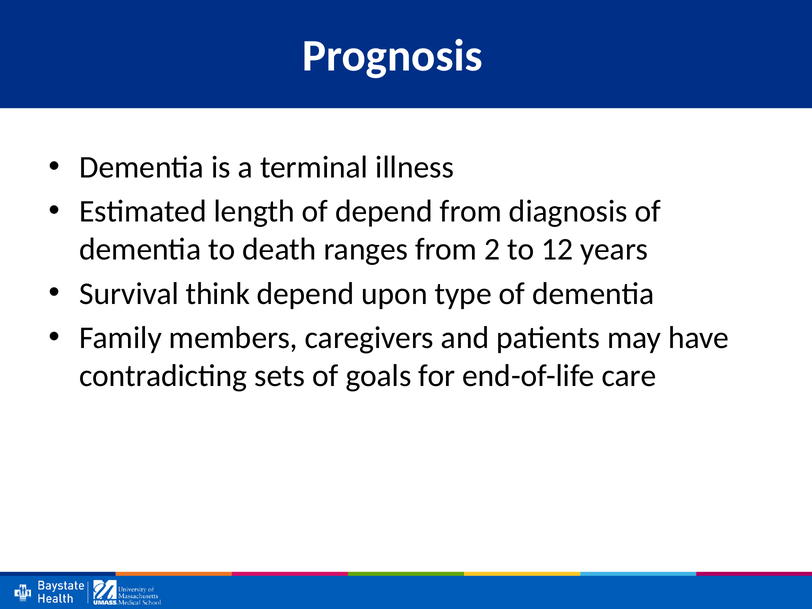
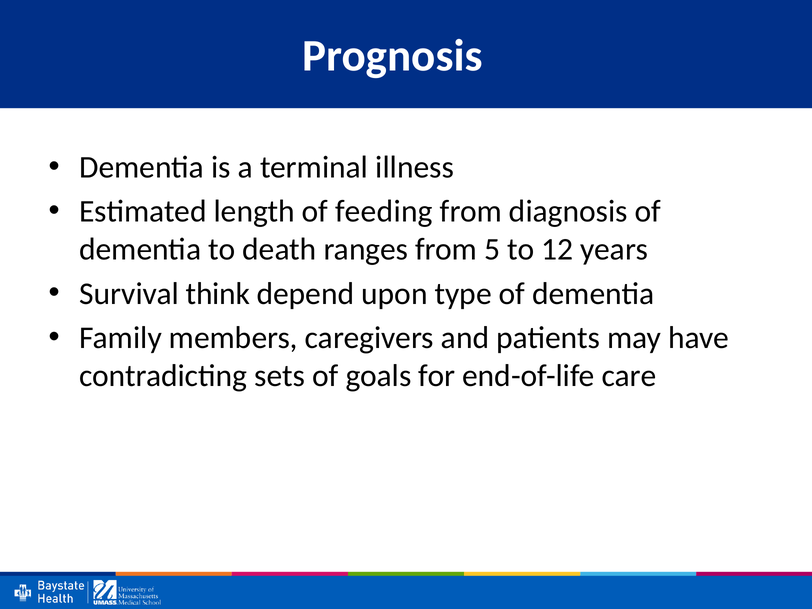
of depend: depend -> feeding
2: 2 -> 5
